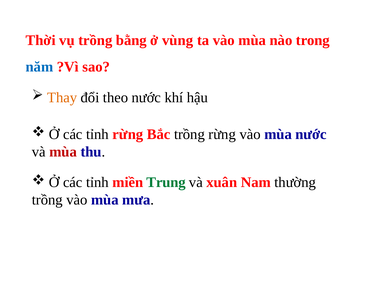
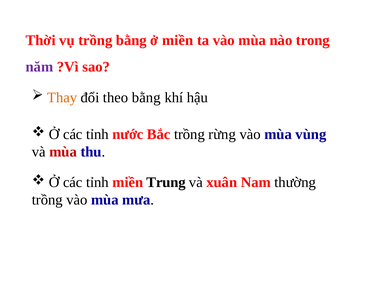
ở vùng: vùng -> miền
năm colour: blue -> purple
theo nước: nước -> bằng
tỉnh rừng: rừng -> nước
mùa nước: nước -> vùng
Trung colour: green -> black
